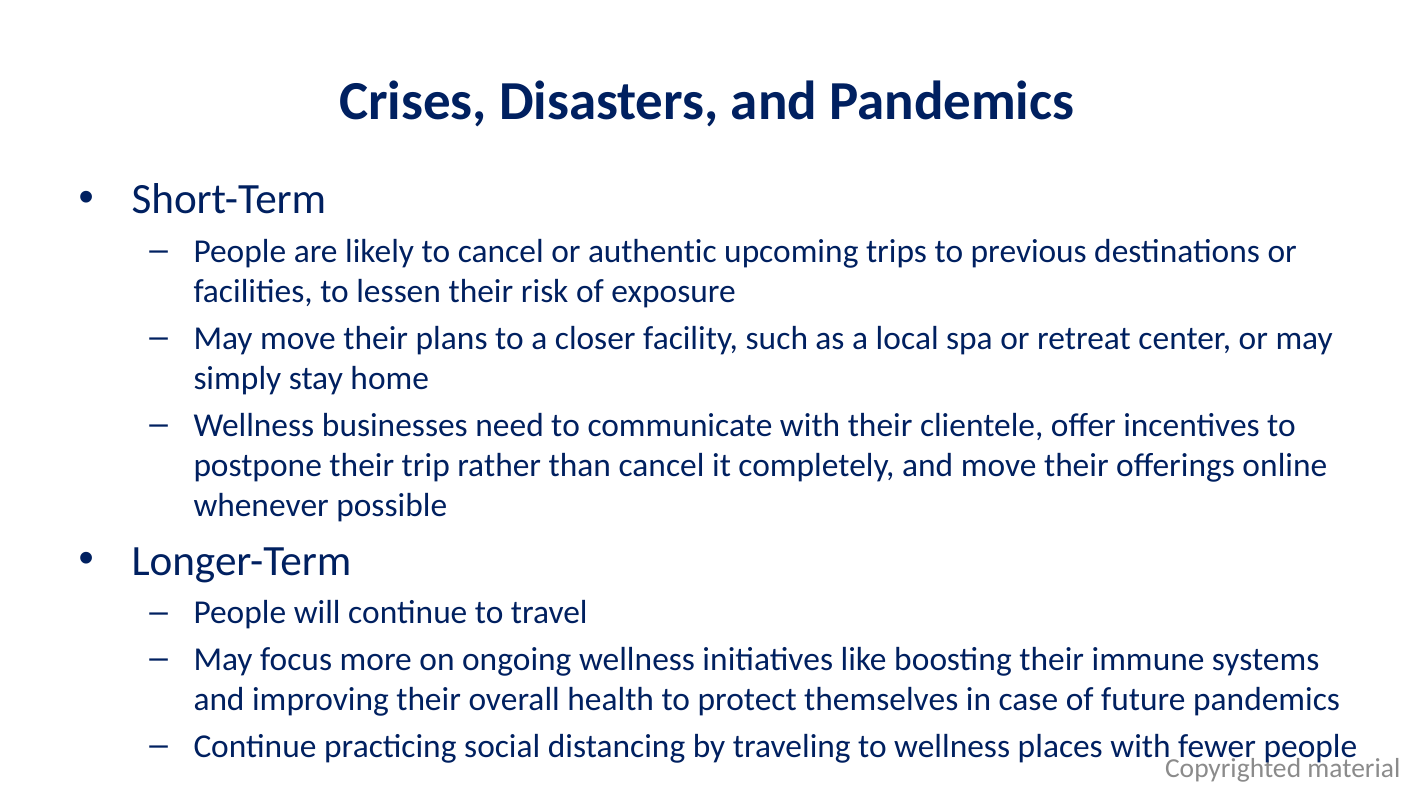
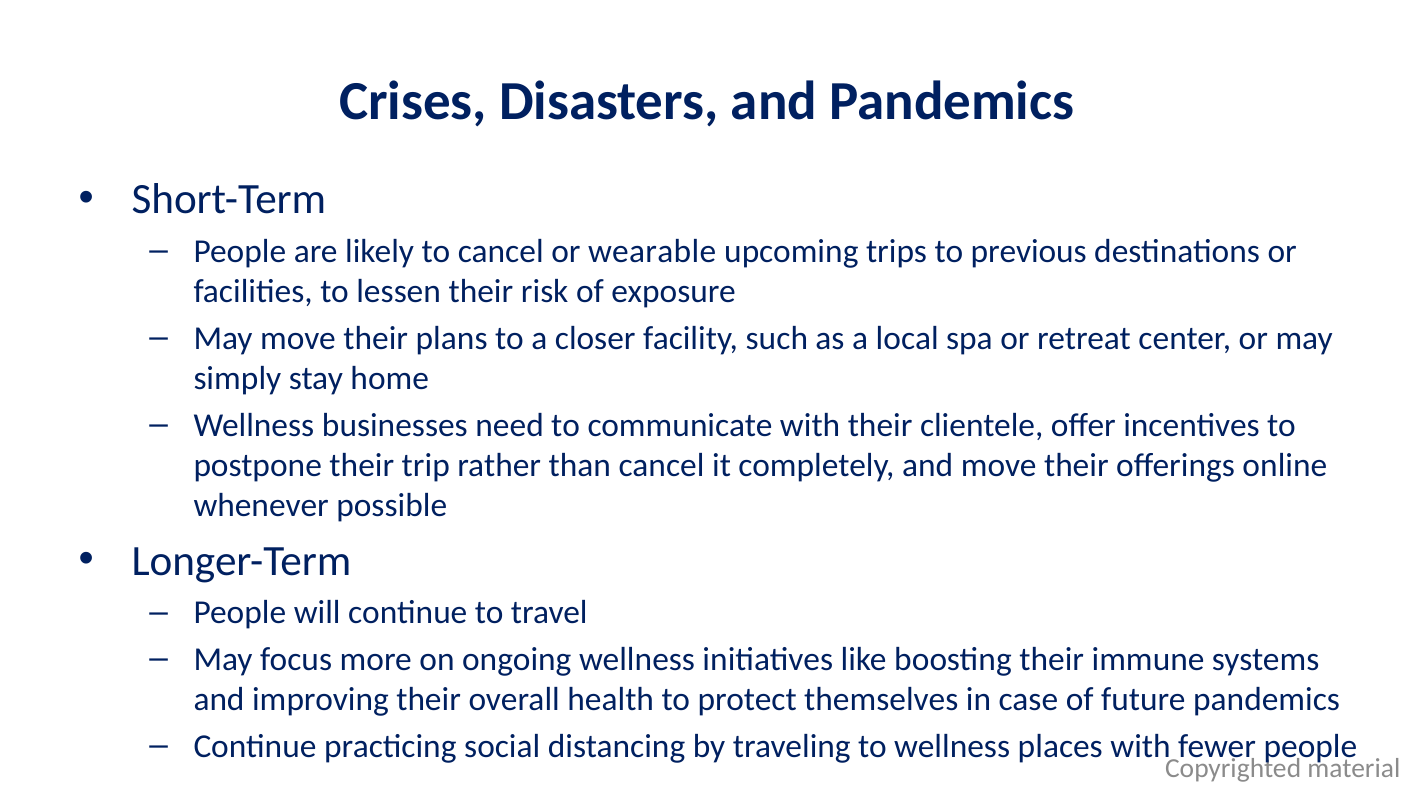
authentic: authentic -> wearable
